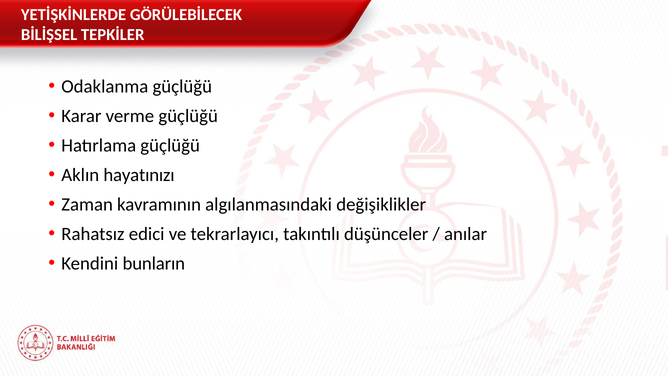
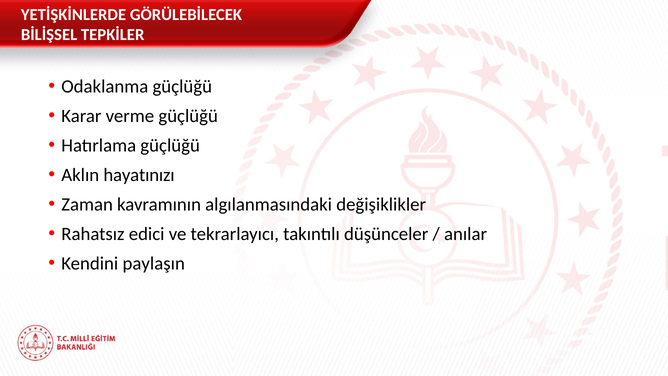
bunların: bunların -> paylaşın
